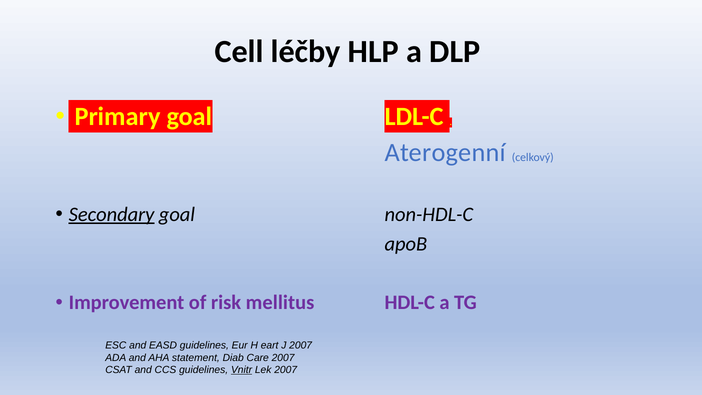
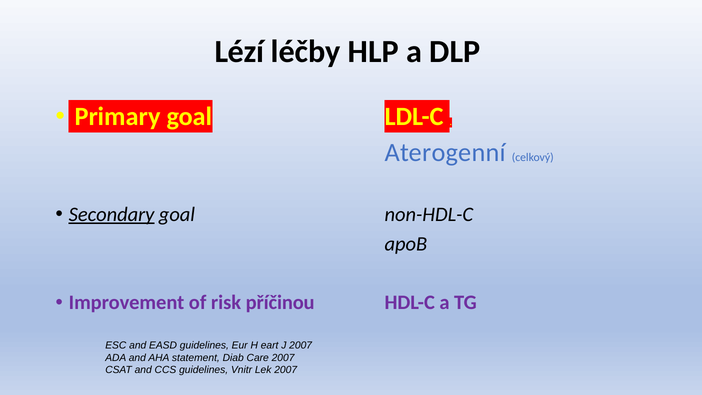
Cell: Cell -> Lézí
mellitus: mellitus -> příčinou
Vnitr underline: present -> none
